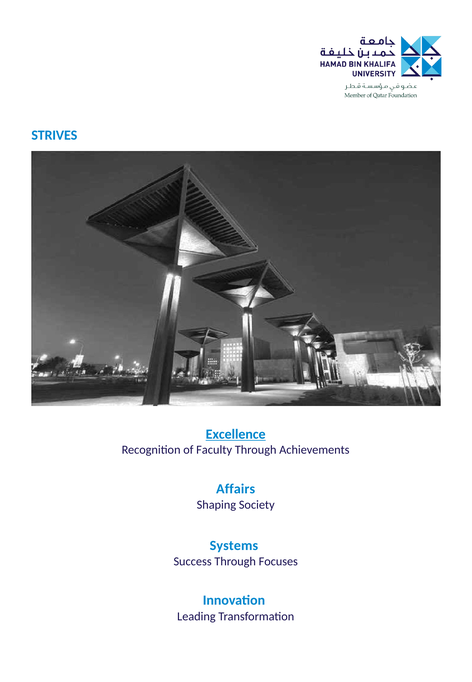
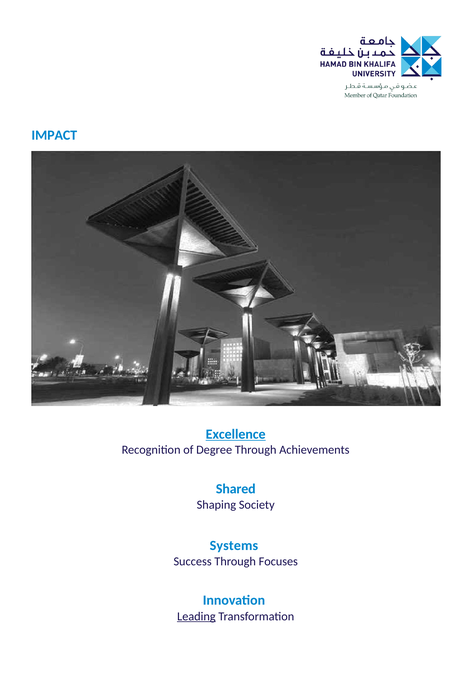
STRIVES: STRIVES -> IMPACT
Faculty: Faculty -> Degree
Affairs: Affairs -> Shared
Leading underline: none -> present
